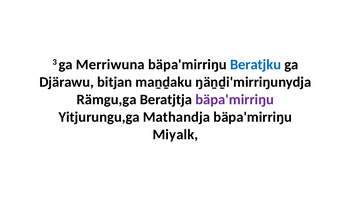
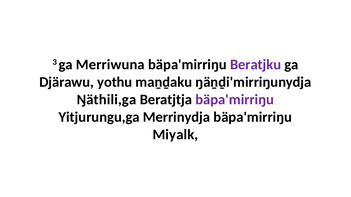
Beratjku colour: blue -> purple
bitjan: bitjan -> yothu
Rämgu,ga: Rämgu,ga -> Ŋäthili,ga
Mathandja: Mathandja -> Merrinydja
